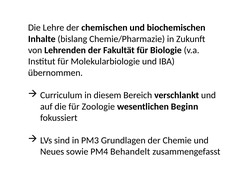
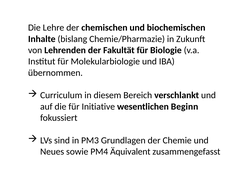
Zoologie: Zoologie -> Initiative
Behandelt: Behandelt -> Äquivalent
